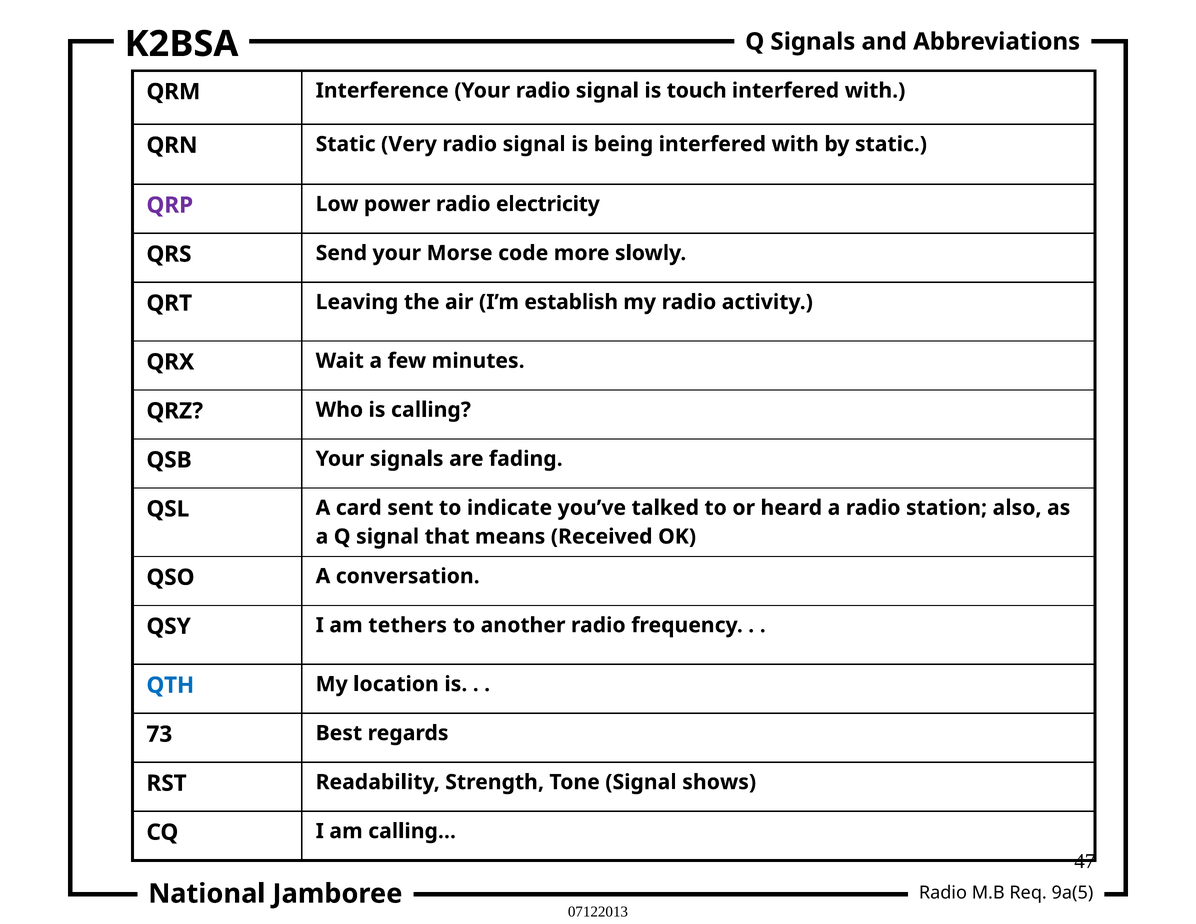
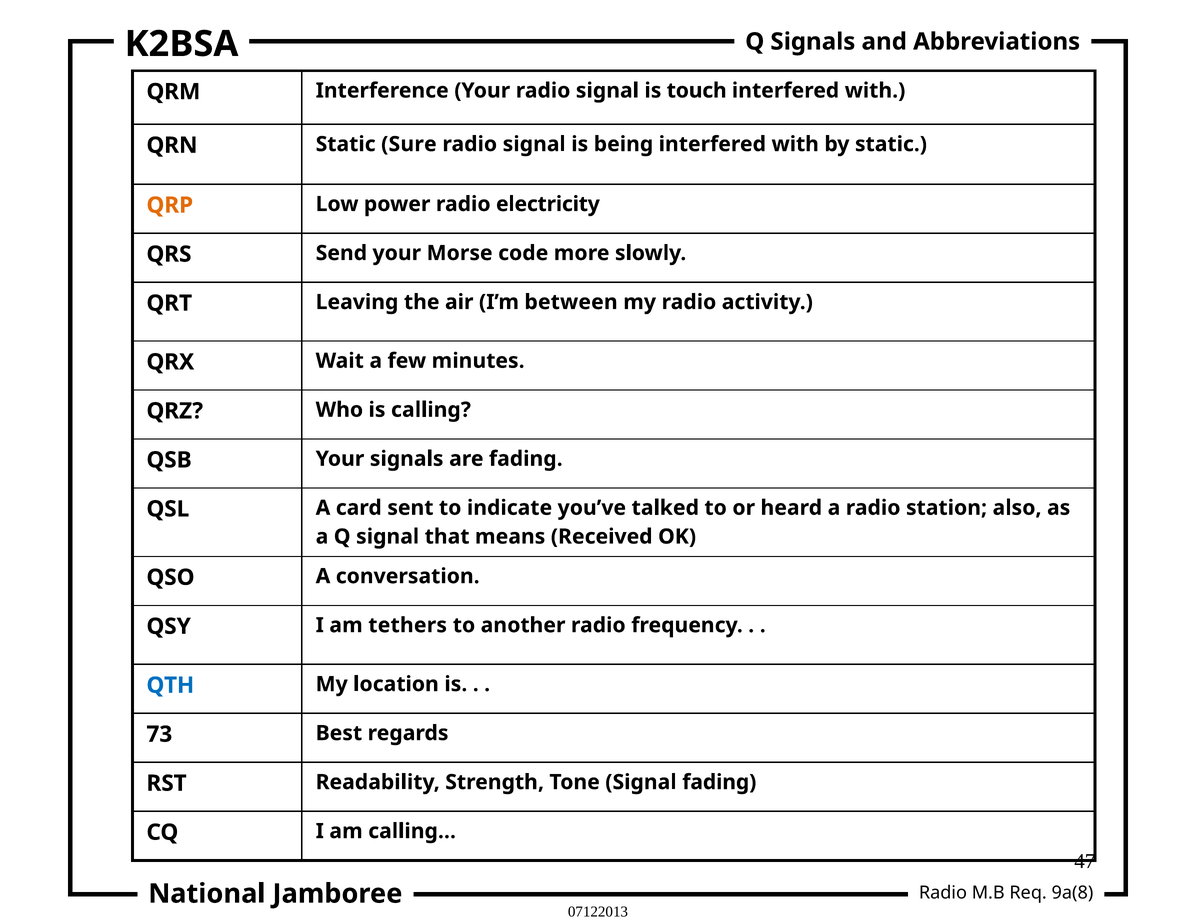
Very: Very -> Sure
QRP colour: purple -> orange
establish: establish -> between
Signal shows: shows -> fading
9a(5: 9a(5 -> 9a(8
